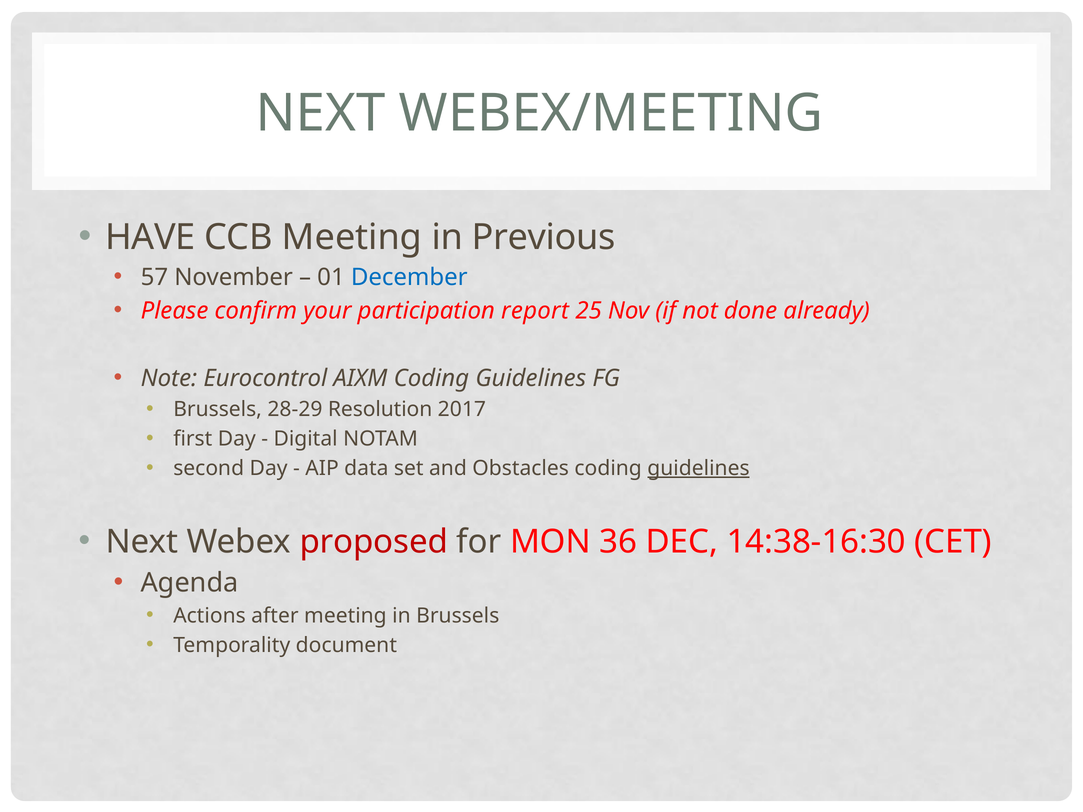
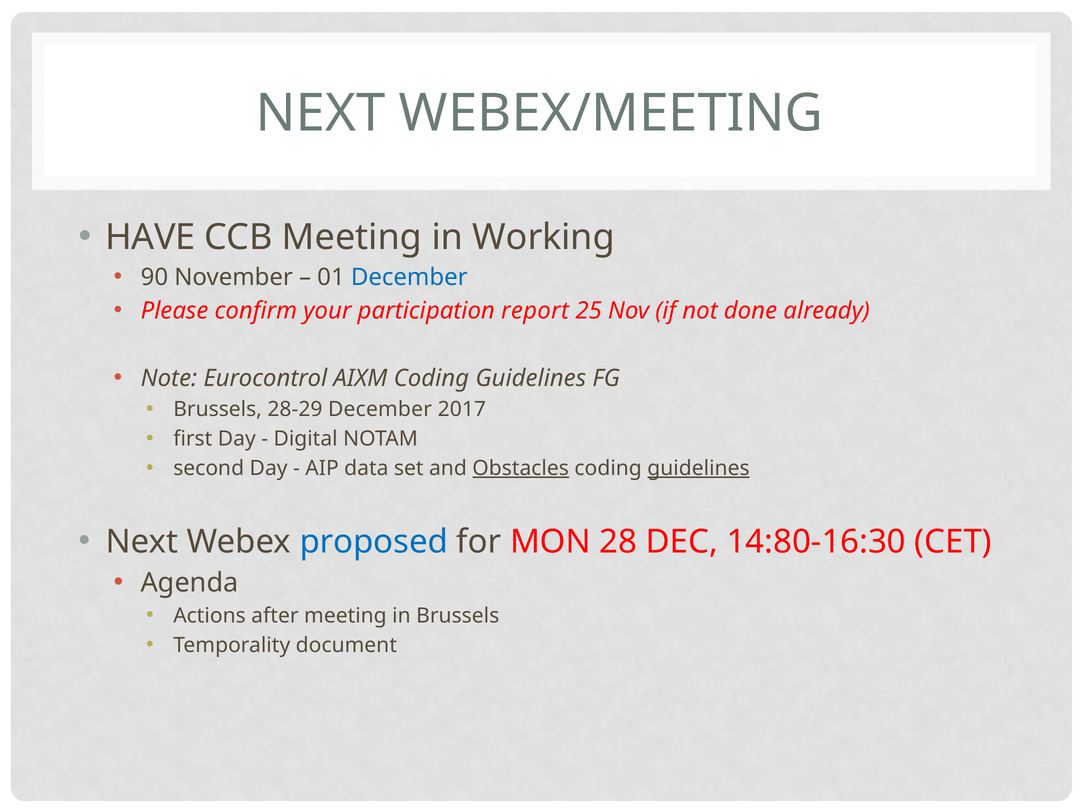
Previous: Previous -> Working
57: 57 -> 90
28-29 Resolution: Resolution -> December
Obstacles underline: none -> present
proposed colour: red -> blue
36: 36 -> 28
14:38-16:30: 14:38-16:30 -> 14:80-16:30
